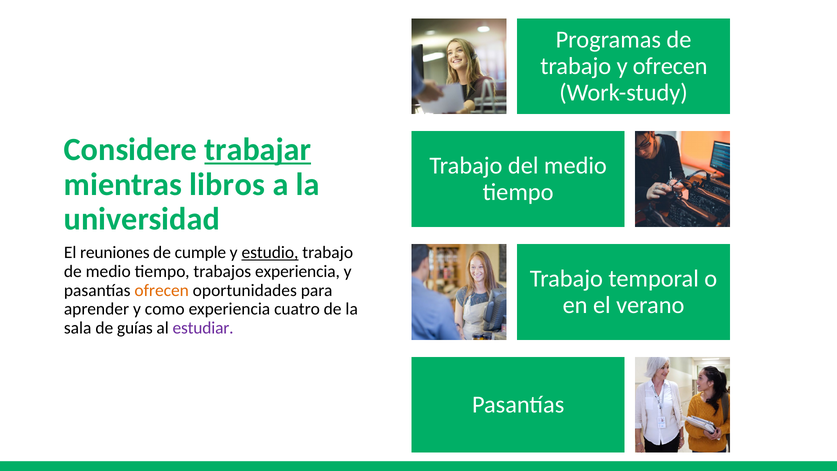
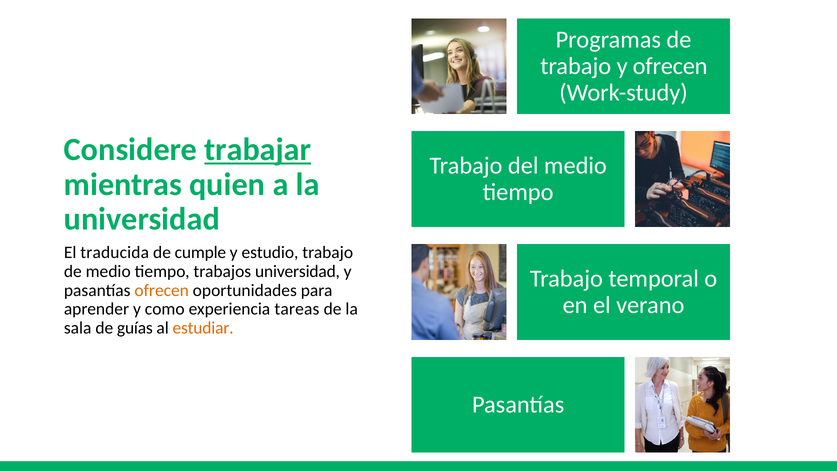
libros: libros -> quien
reuniones: reuniones -> traducida
estudio underline: present -> none
trabajos experiencia: experiencia -> universidad
cuatro: cuatro -> tareas
estudiar colour: purple -> orange
